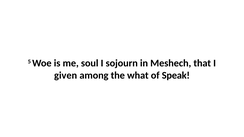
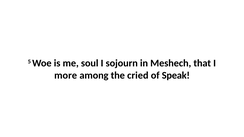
given: given -> more
what: what -> cried
